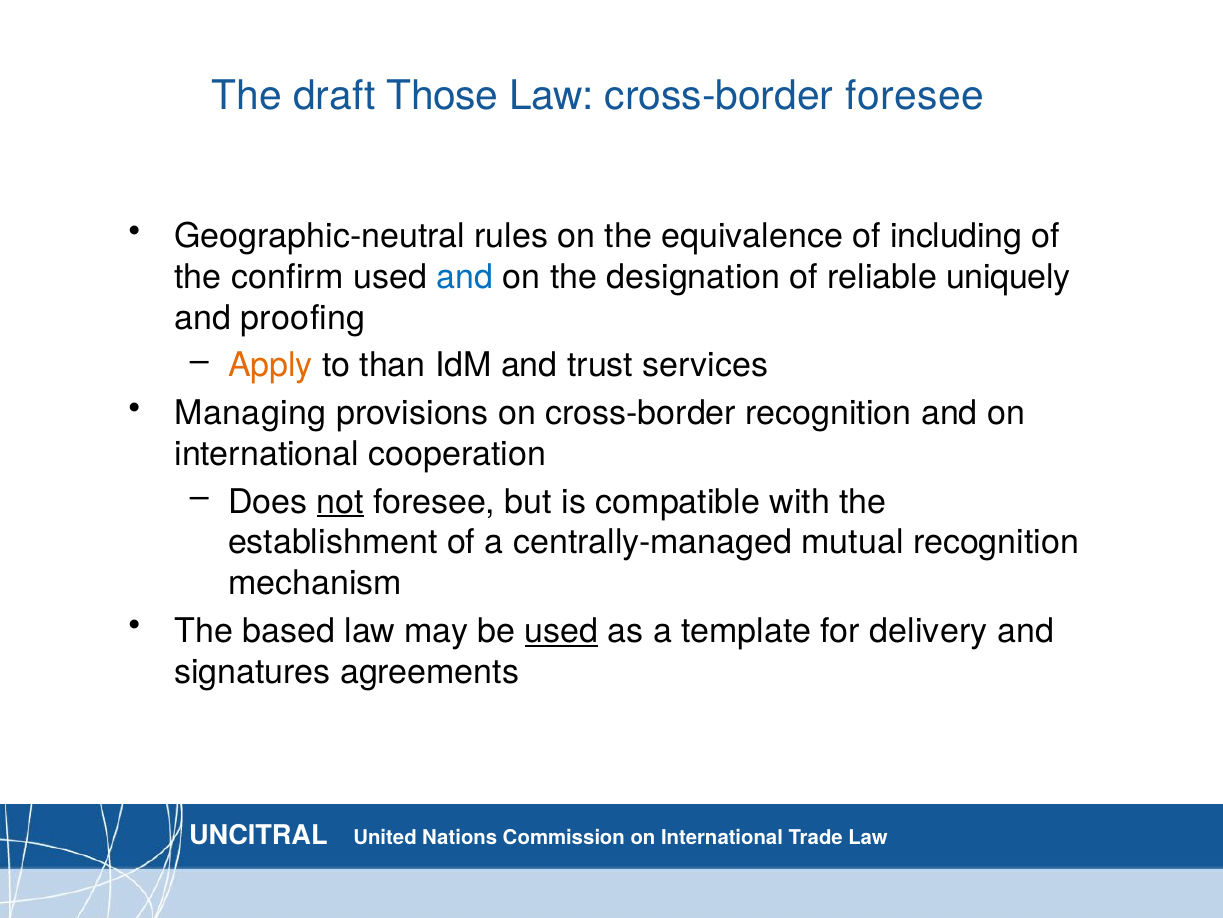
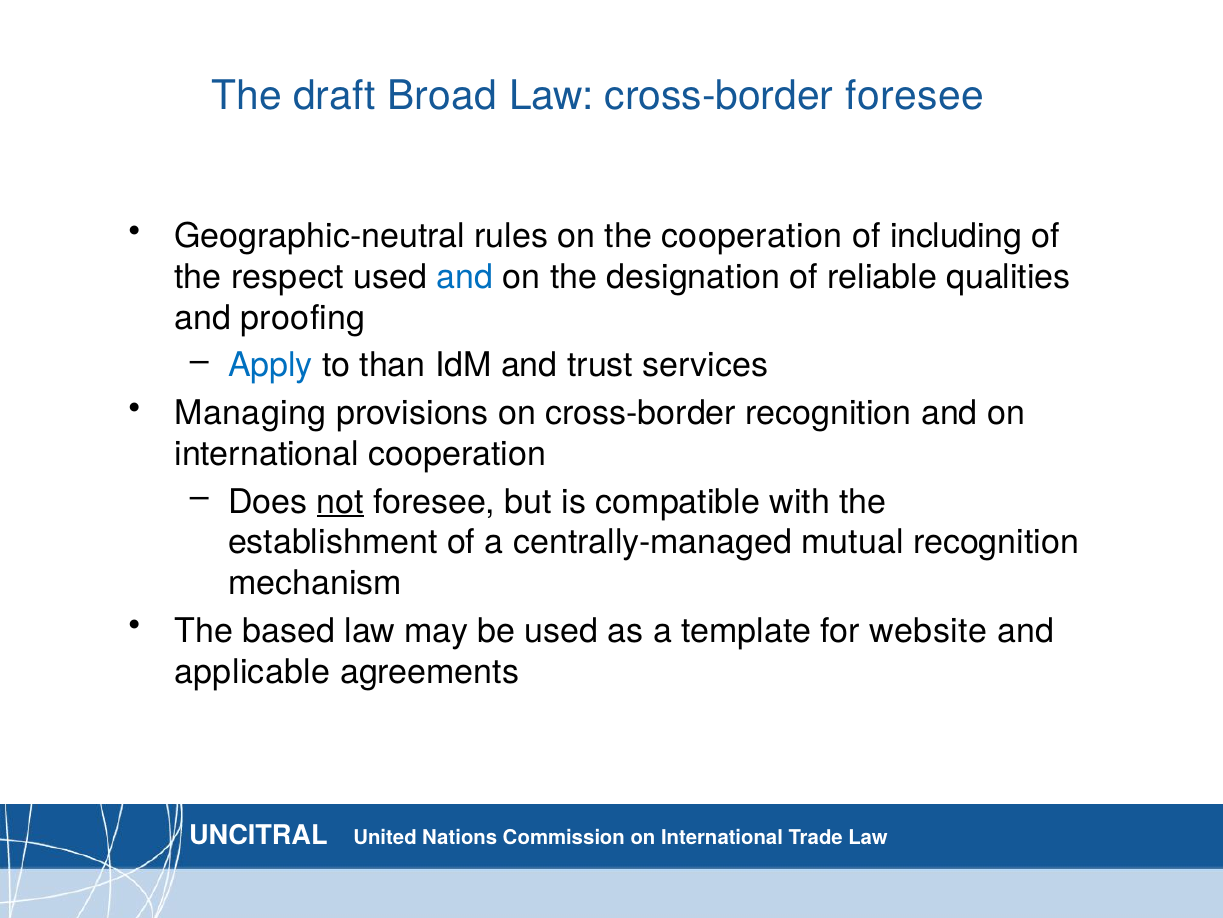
Those: Those -> Broad
the equivalence: equivalence -> cooperation
confirm: confirm -> respect
uniquely: uniquely -> qualities
Apply colour: orange -> blue
used at (562, 631) underline: present -> none
delivery: delivery -> website
signatures: signatures -> applicable
